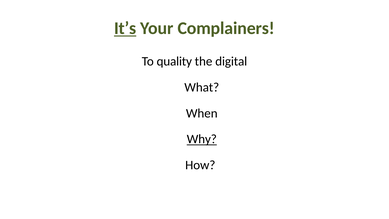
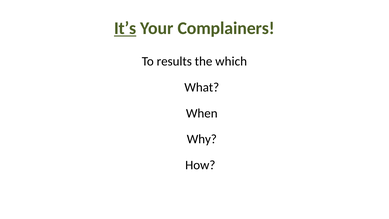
quality: quality -> results
digital: digital -> which
Why underline: present -> none
